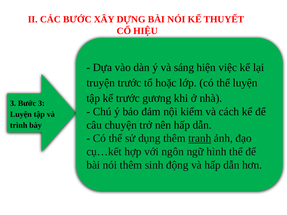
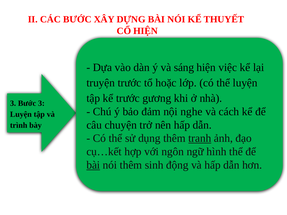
CỔ HIỆU: HIỆU -> HIỆN
kiểm: kiểm -> nghe
bài at (93, 165) underline: none -> present
